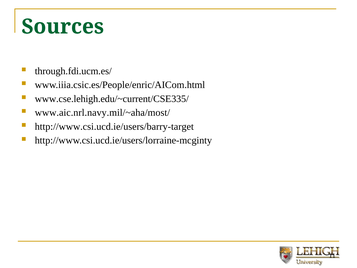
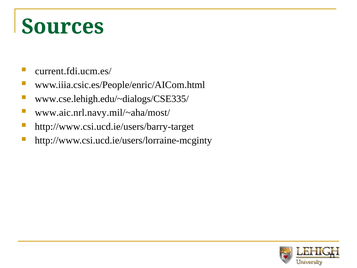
through.fdi.ucm.es/: through.fdi.ucm.es/ -> current.fdi.ucm.es/
www.cse.lehigh.edu/~current/CSE335/: www.cse.lehigh.edu/~current/CSE335/ -> www.cse.lehigh.edu/~dialogs/CSE335/
